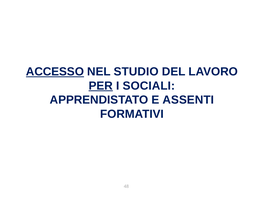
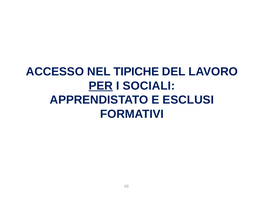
ACCESSO underline: present -> none
STUDIO: STUDIO -> TIPICHE
ASSENTI: ASSENTI -> ESCLUSI
